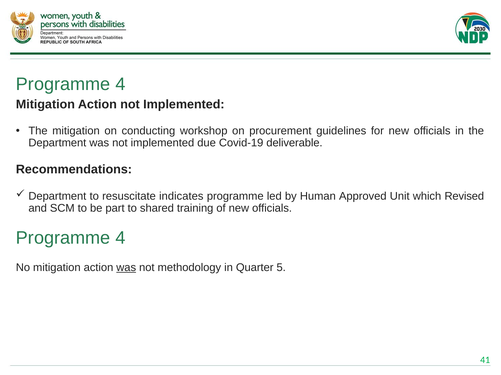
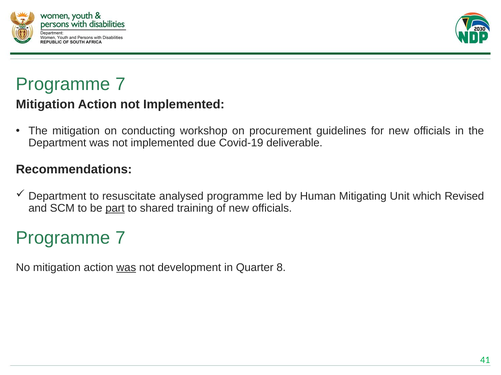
4 at (120, 84): 4 -> 7
indicates: indicates -> analysed
Approved: Approved -> Mitigating
part underline: none -> present
4 at (120, 238): 4 -> 7
methodology: methodology -> development
5: 5 -> 8
